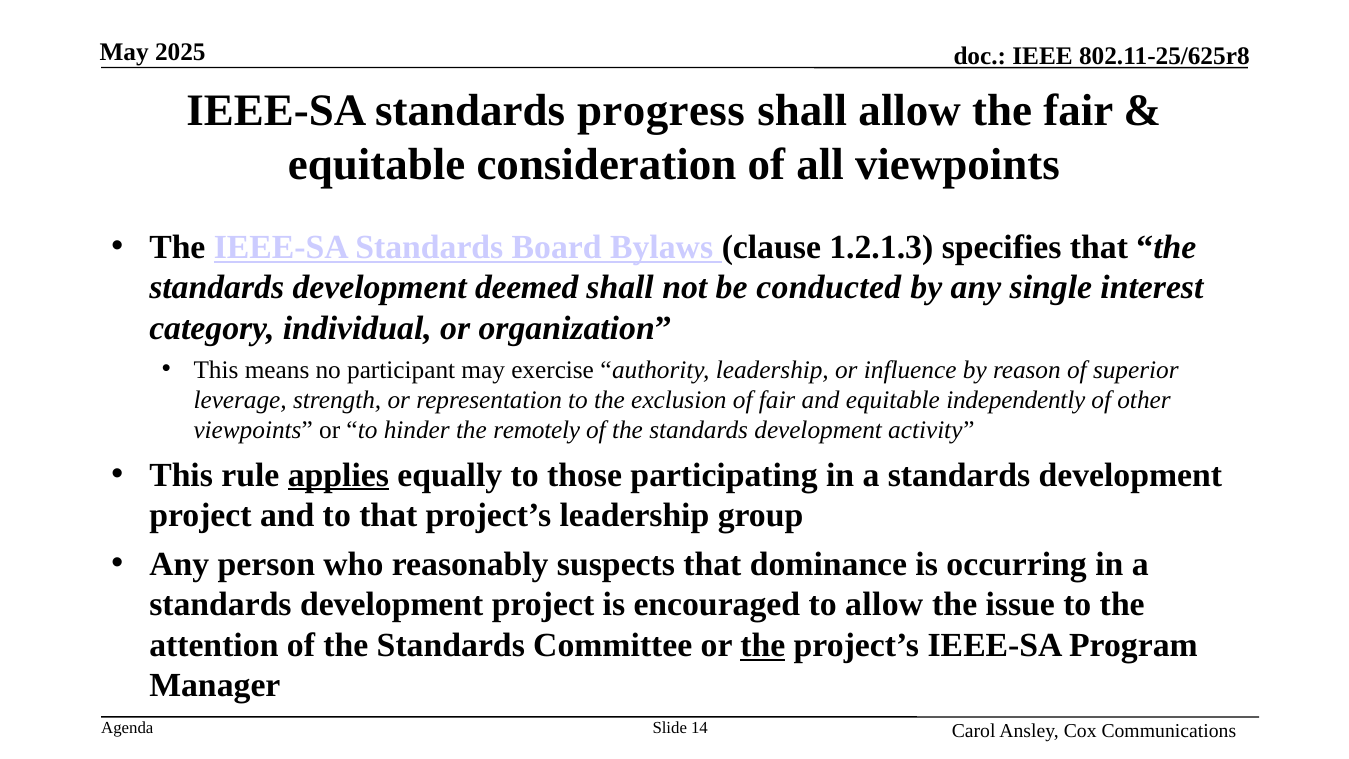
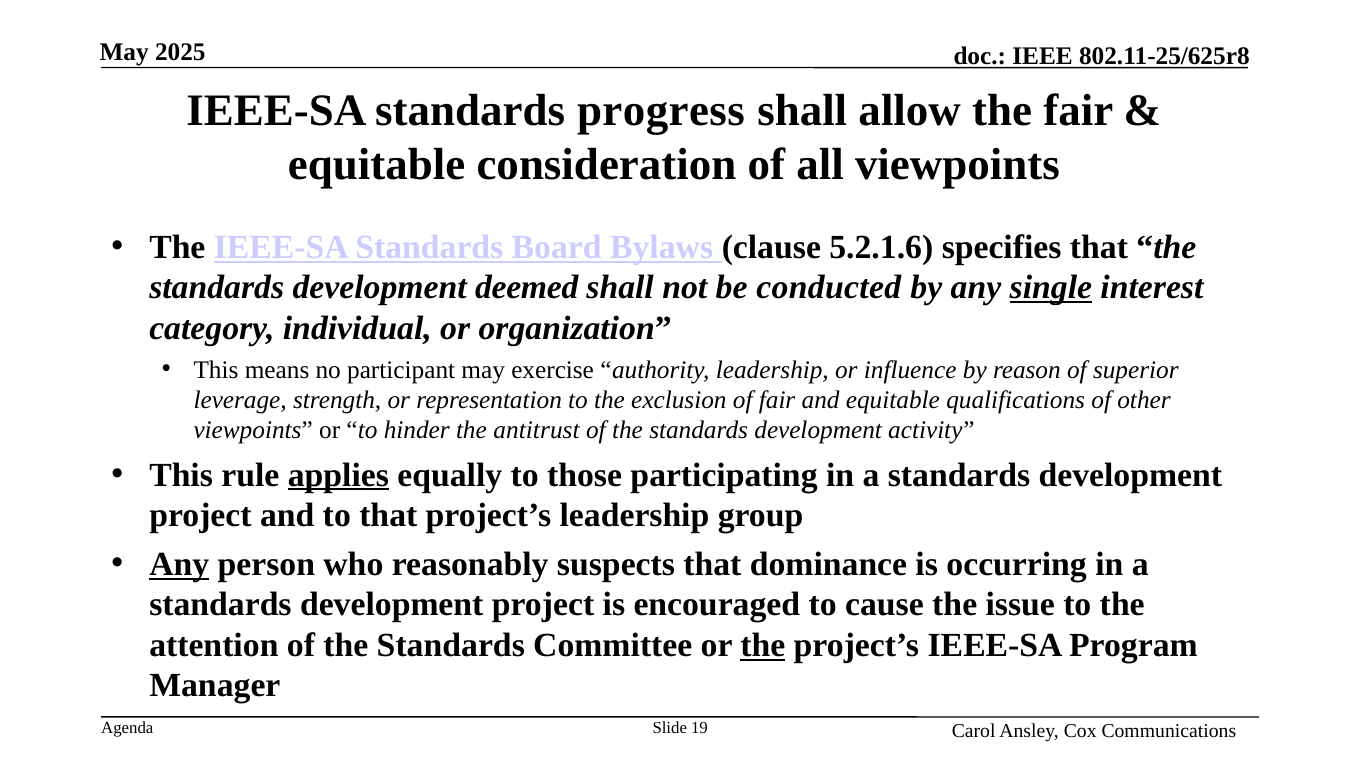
1.2.1.3: 1.2.1.3 -> 5.2.1.6
single underline: none -> present
independently: independently -> qualifications
remotely: remotely -> antitrust
Any at (179, 564) underline: none -> present
to allow: allow -> cause
14: 14 -> 19
